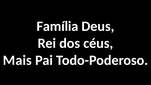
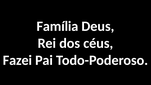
Mais: Mais -> Fazei
